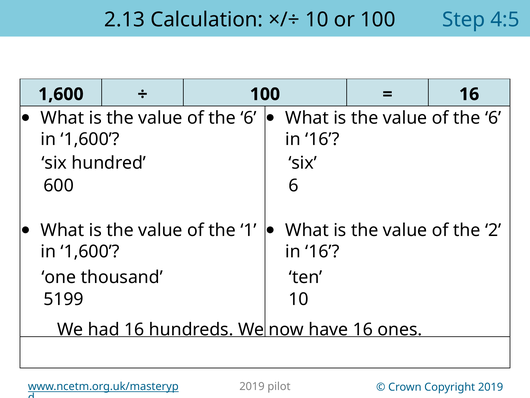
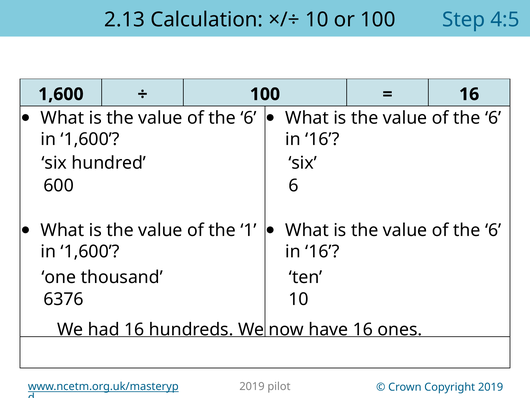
2 at (493, 230): 2 -> 6
5199: 5199 -> 6376
